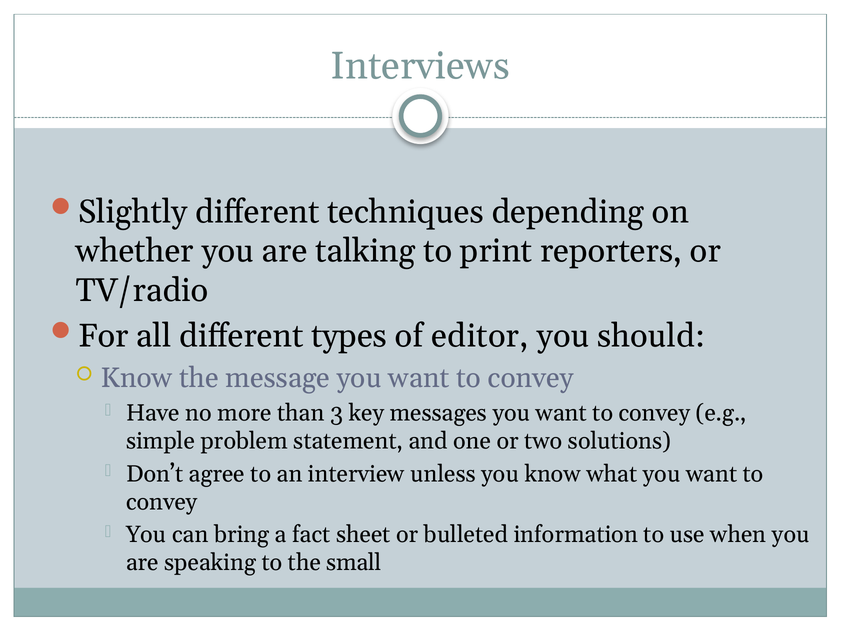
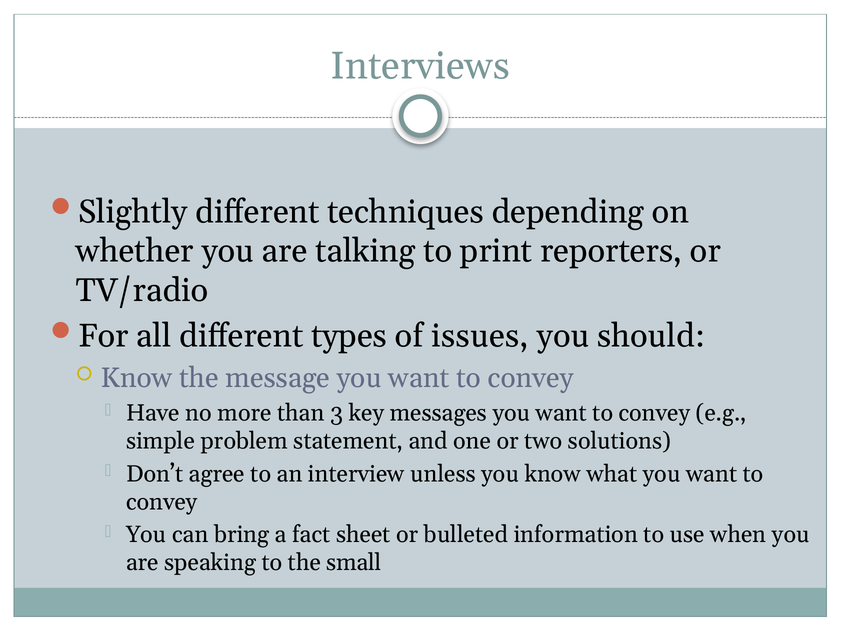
editor: editor -> issues
